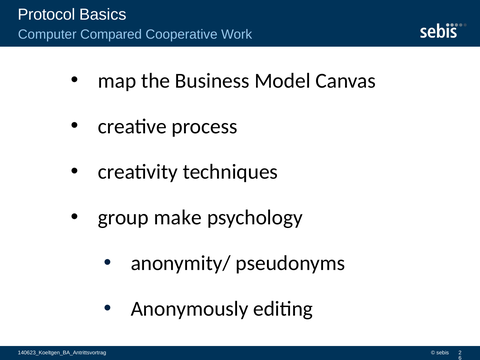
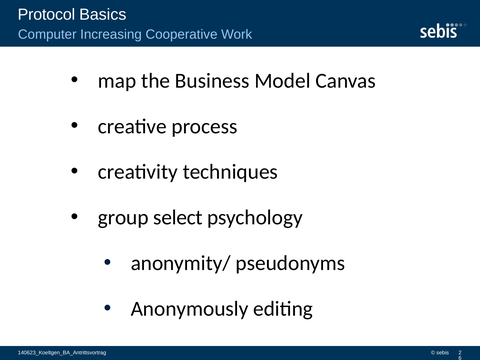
Compared: Compared -> Increasing
make: make -> select
